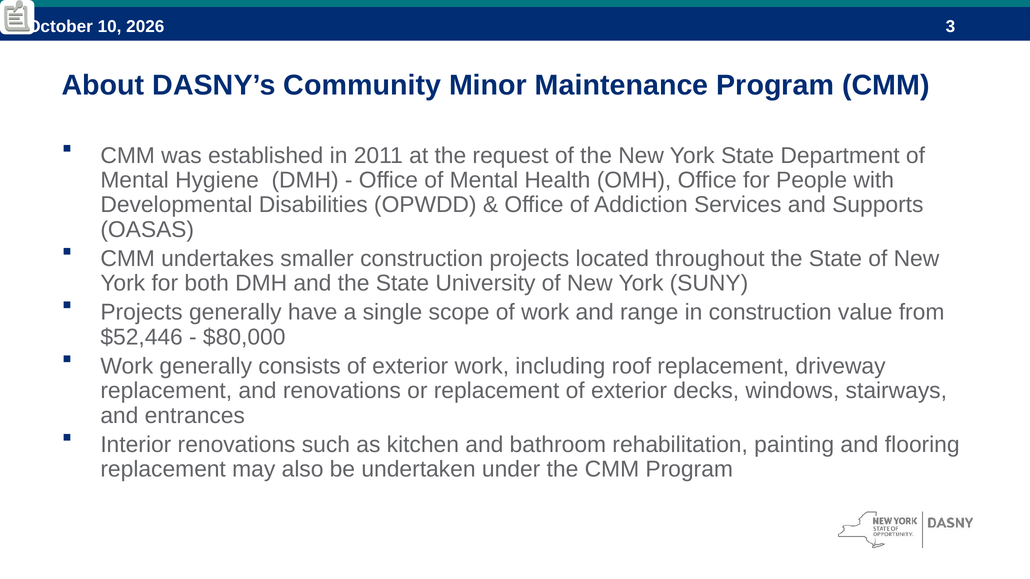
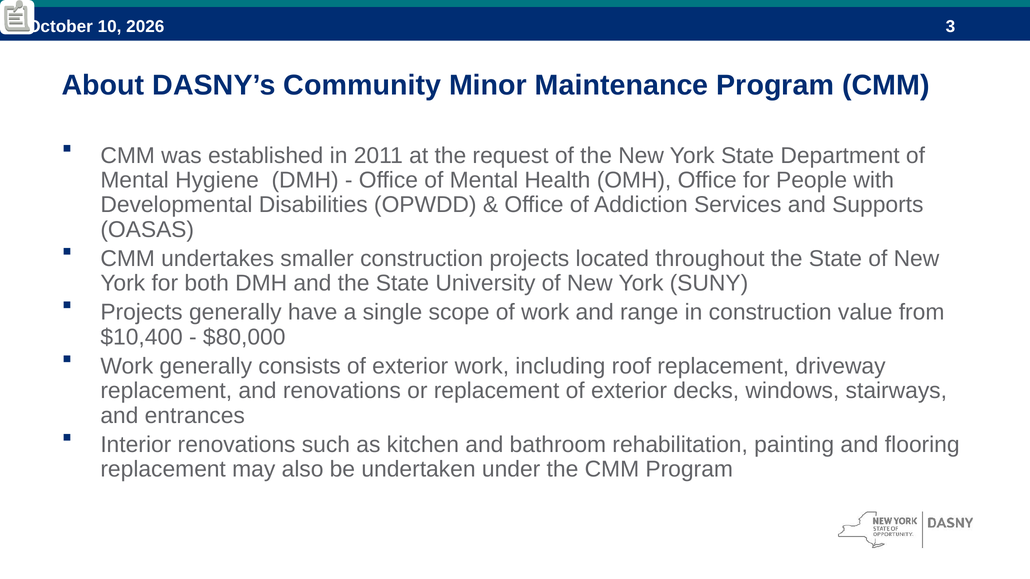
$52,446: $52,446 -> $10,400
